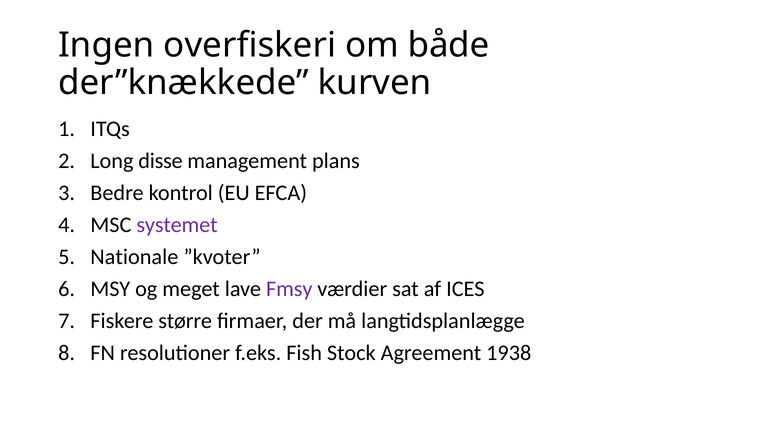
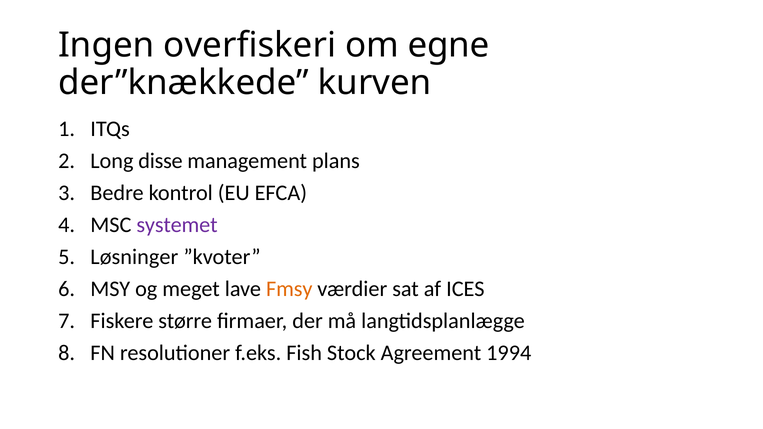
både: både -> egne
Nationale: Nationale -> Løsninger
Fmsy colour: purple -> orange
1938: 1938 -> 1994
